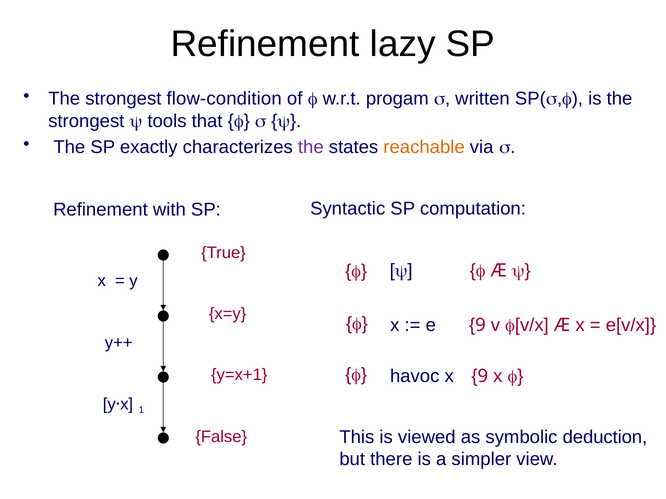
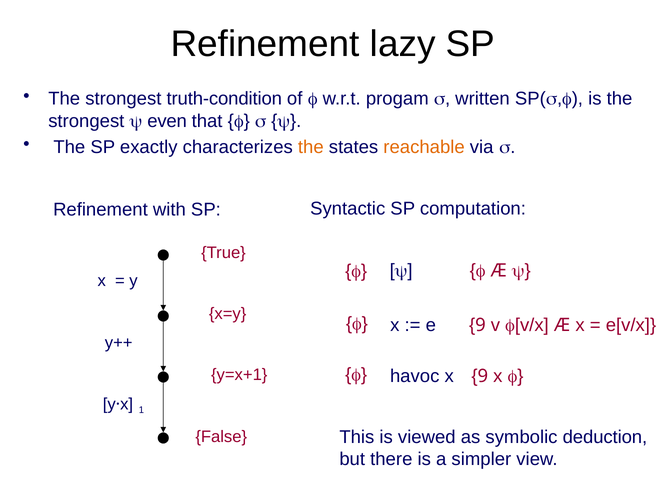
flow-condition: flow-condition -> truth-condition
tools: tools -> even
the at (311, 147) colour: purple -> orange
